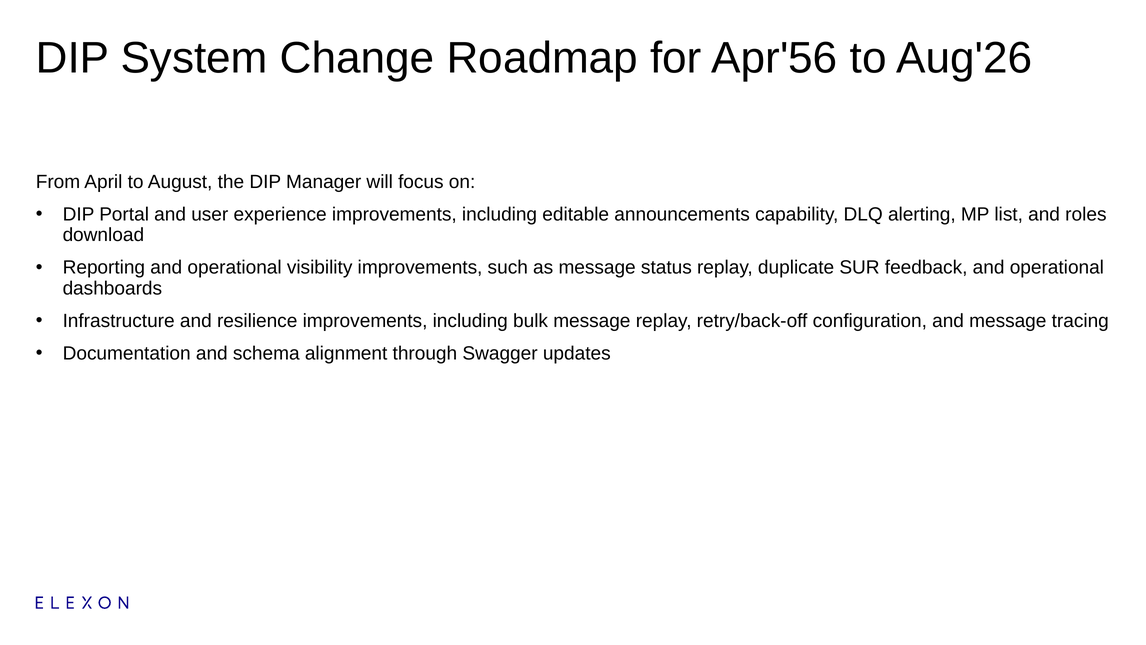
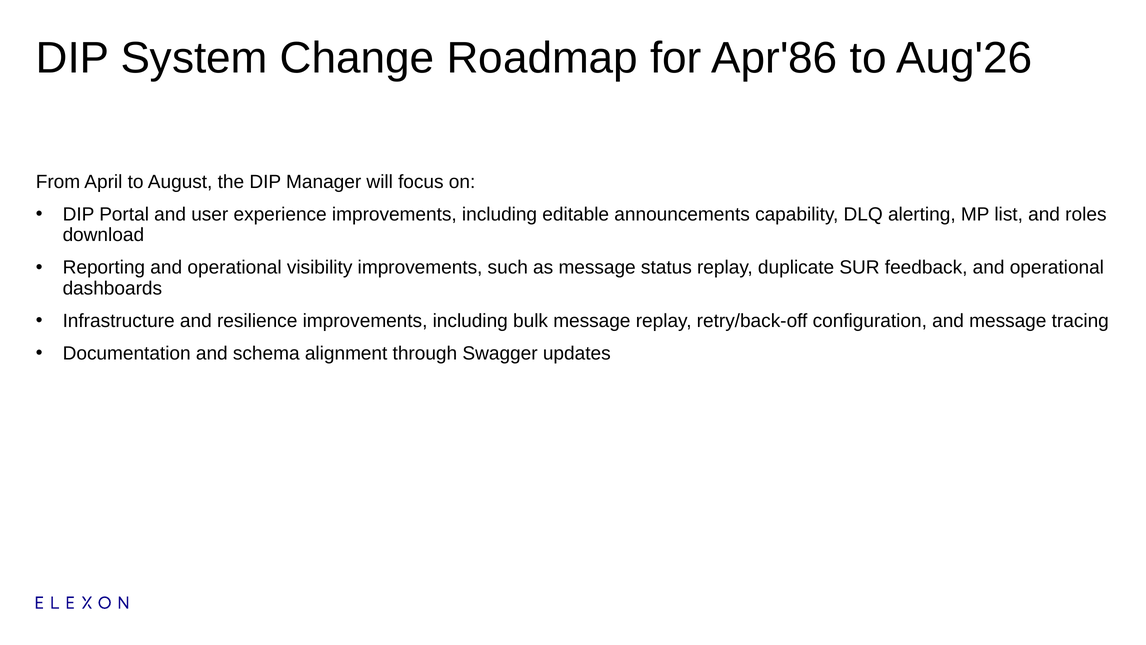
Apr'56: Apr'56 -> Apr'86
